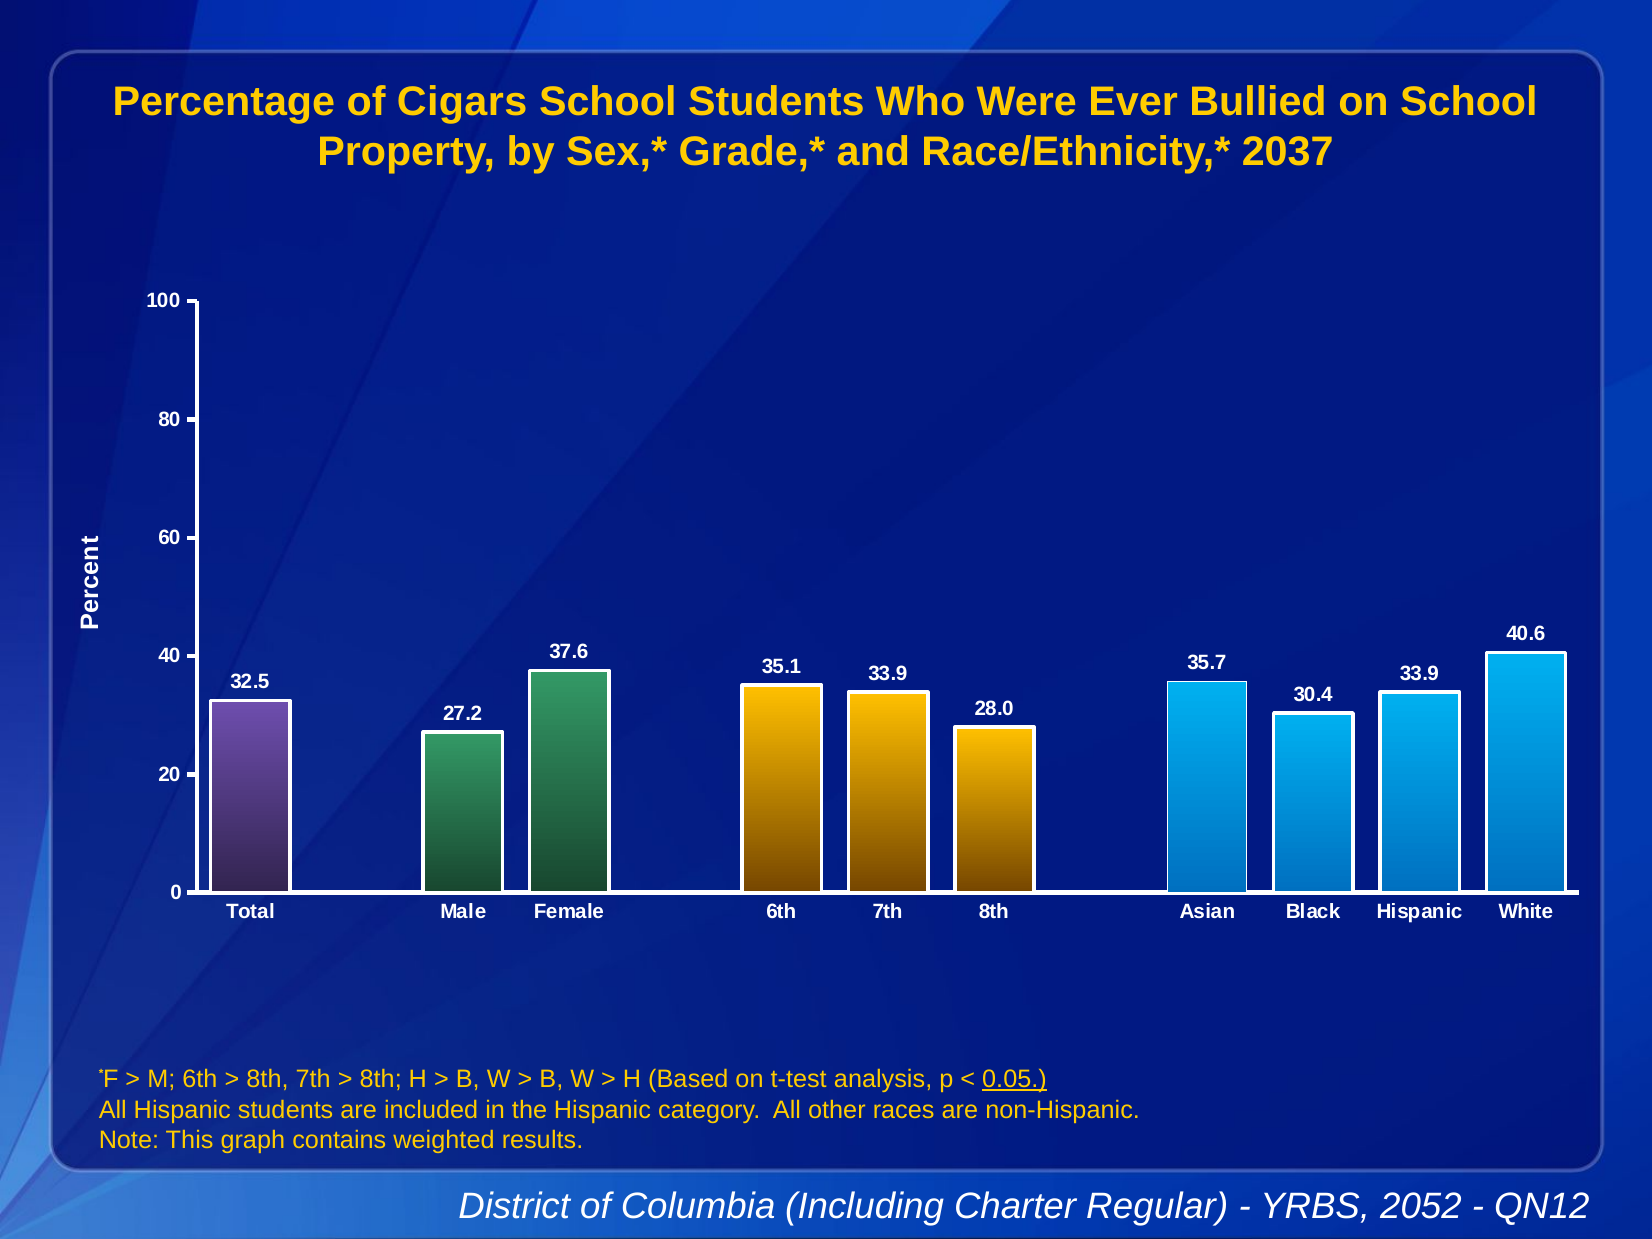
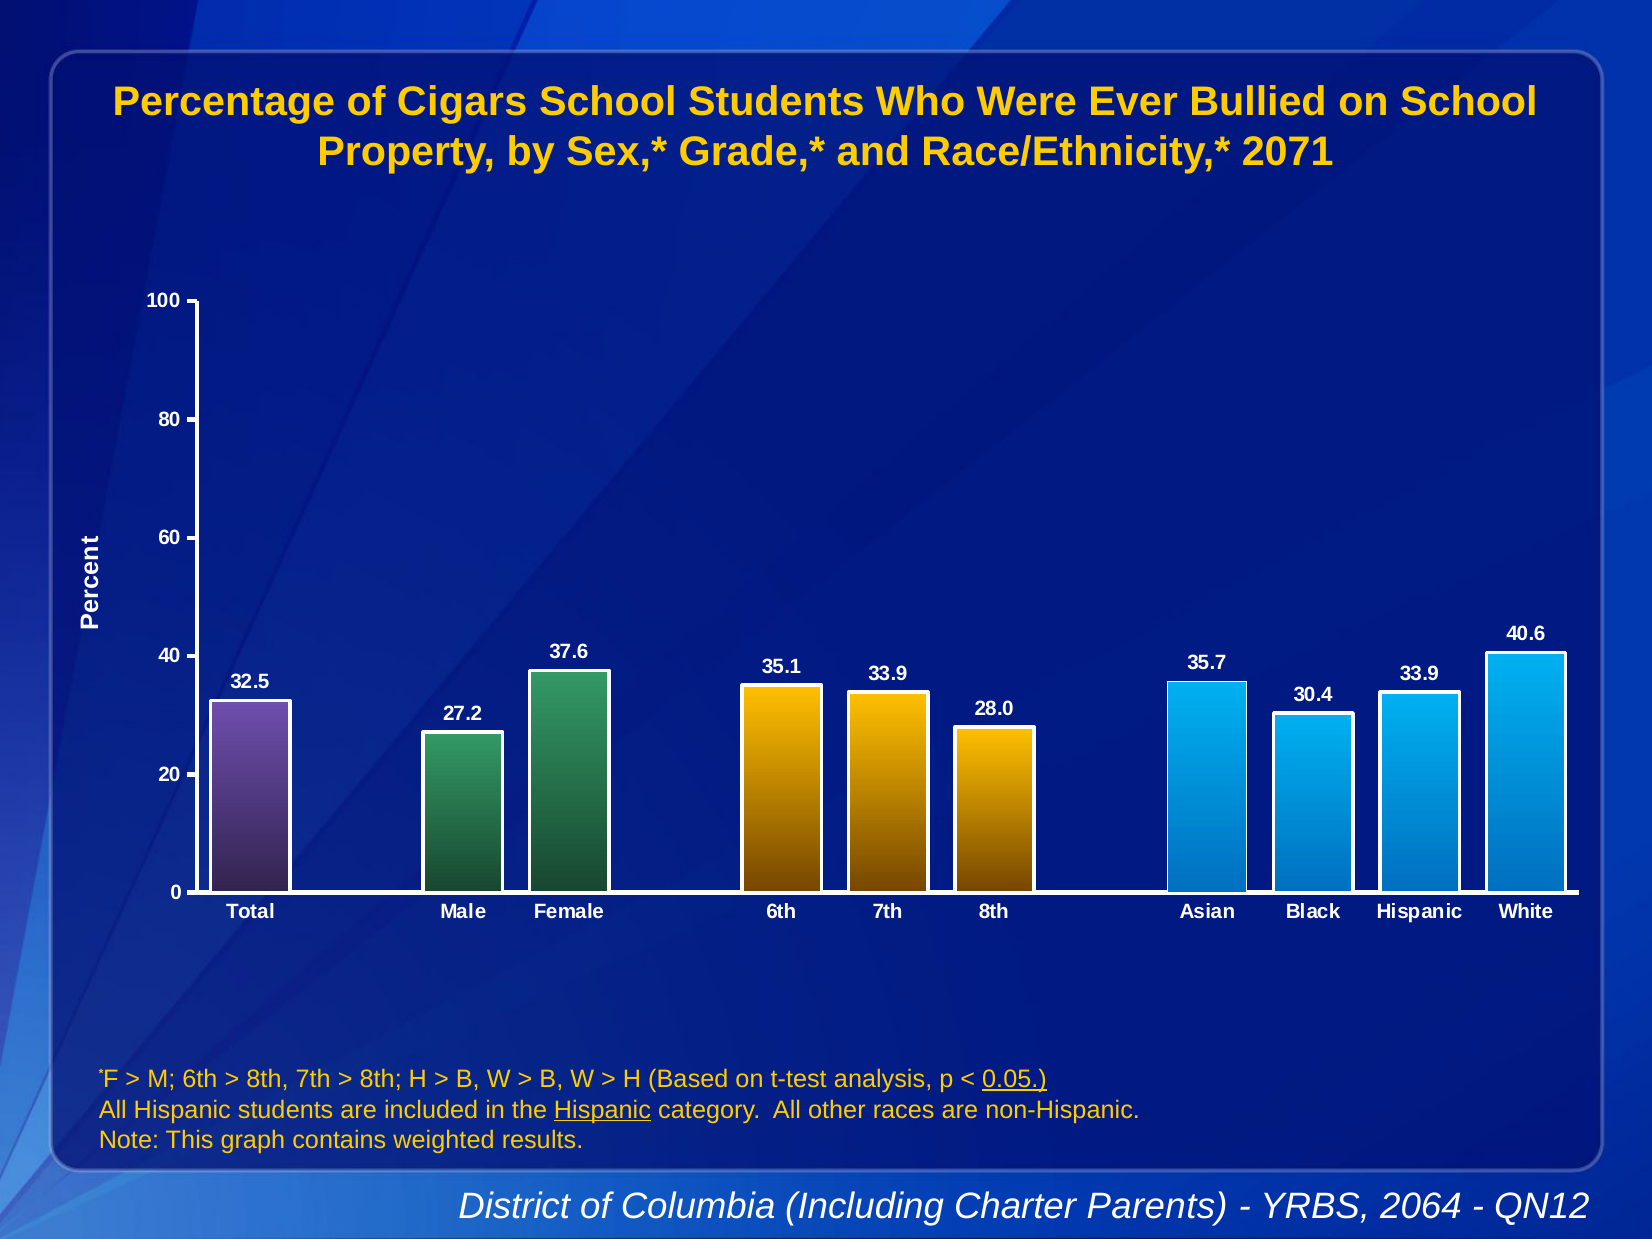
2037: 2037 -> 2071
Hispanic at (602, 1110) underline: none -> present
Regular: Regular -> Parents
2052: 2052 -> 2064
